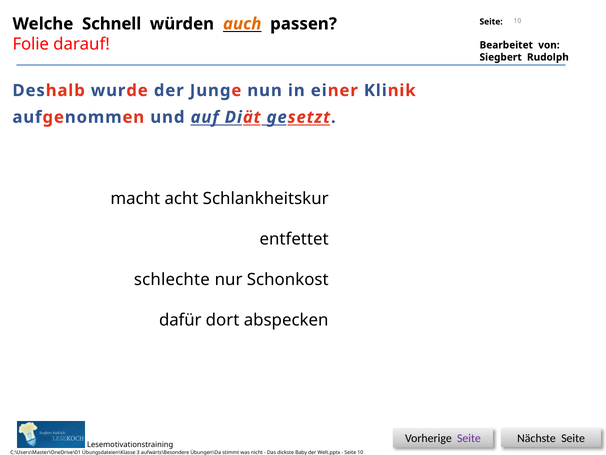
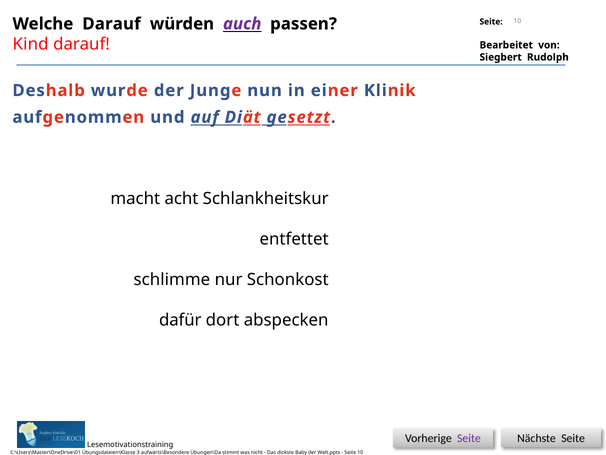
Schnell at (112, 24): Schnell -> Darauf
auch colour: orange -> purple
Folie: Folie -> Kind
schlechte: schlechte -> schlimme
